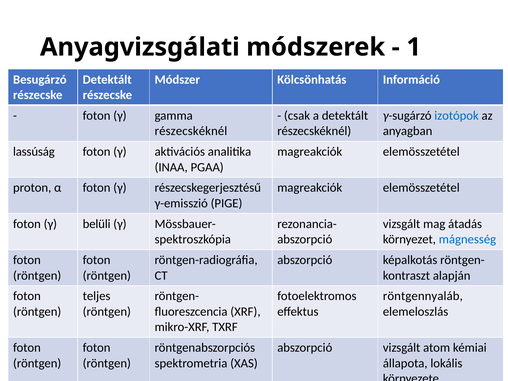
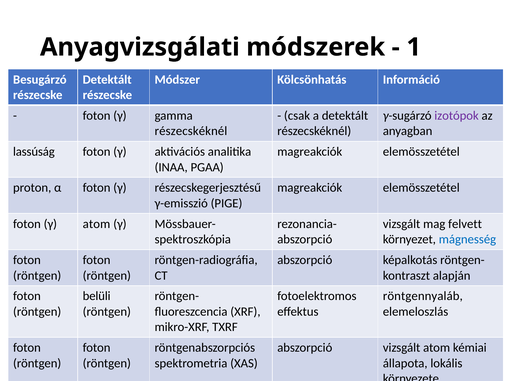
izotópok colour: blue -> purple
γ belüli: belüli -> atom
átadás: átadás -> felvett
teljes: teljes -> belüli
